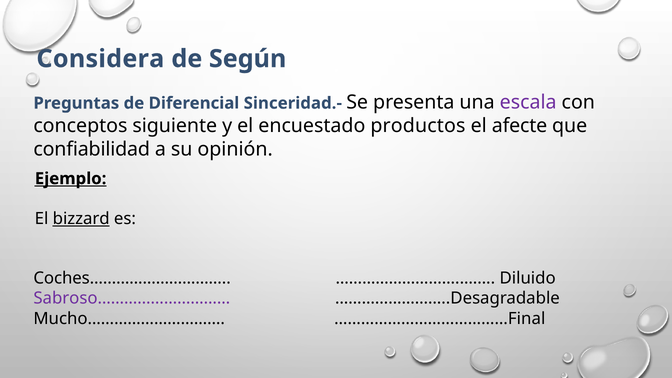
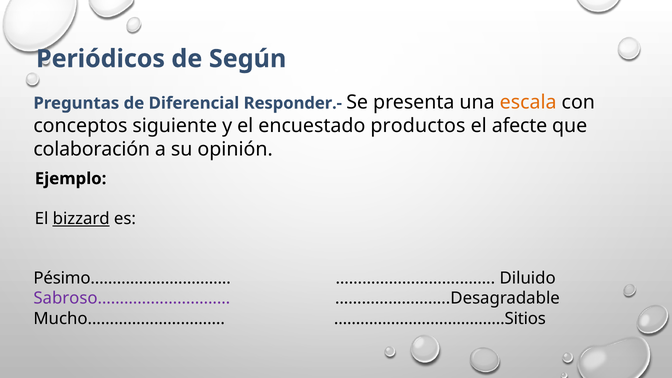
Considera: Considera -> Periódicos
Sinceridad.-: Sinceridad.- -> Responder.-
escala colour: purple -> orange
confiabilidad: confiabilidad -> colaboración
Ejemplo underline: present -> none
Coches…………………………: Coches………………………… -> Pésimo…………………………
…………………………………Final: …………………………………Final -> …………………………………Sitios
